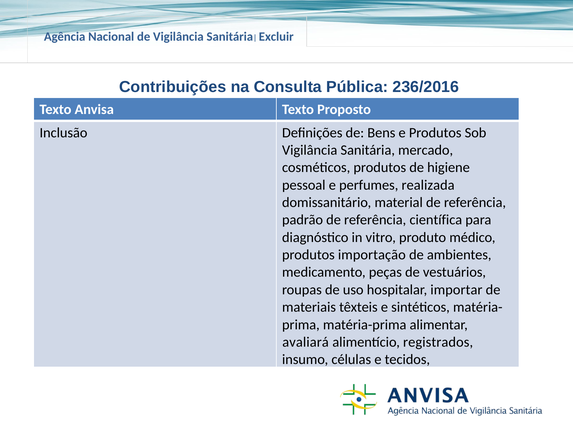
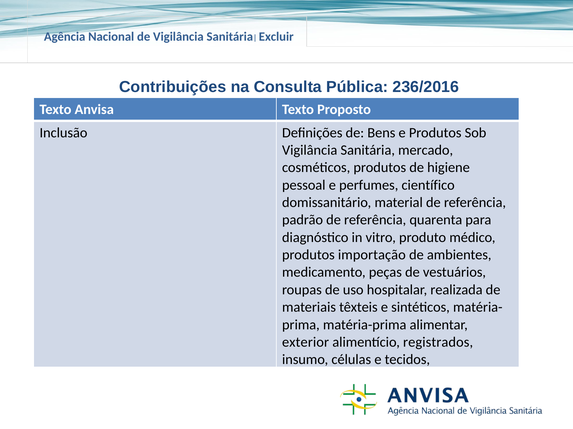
realizada: realizada -> científico
científica: científica -> quarenta
importar: importar -> realizada
avaliará: avaliará -> exterior
